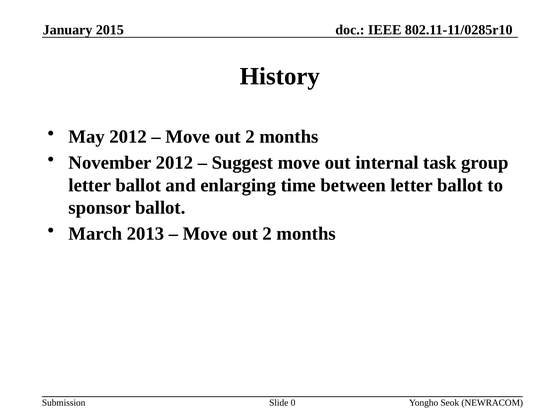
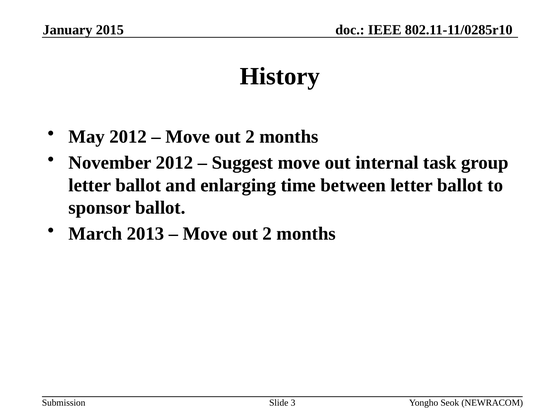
0: 0 -> 3
